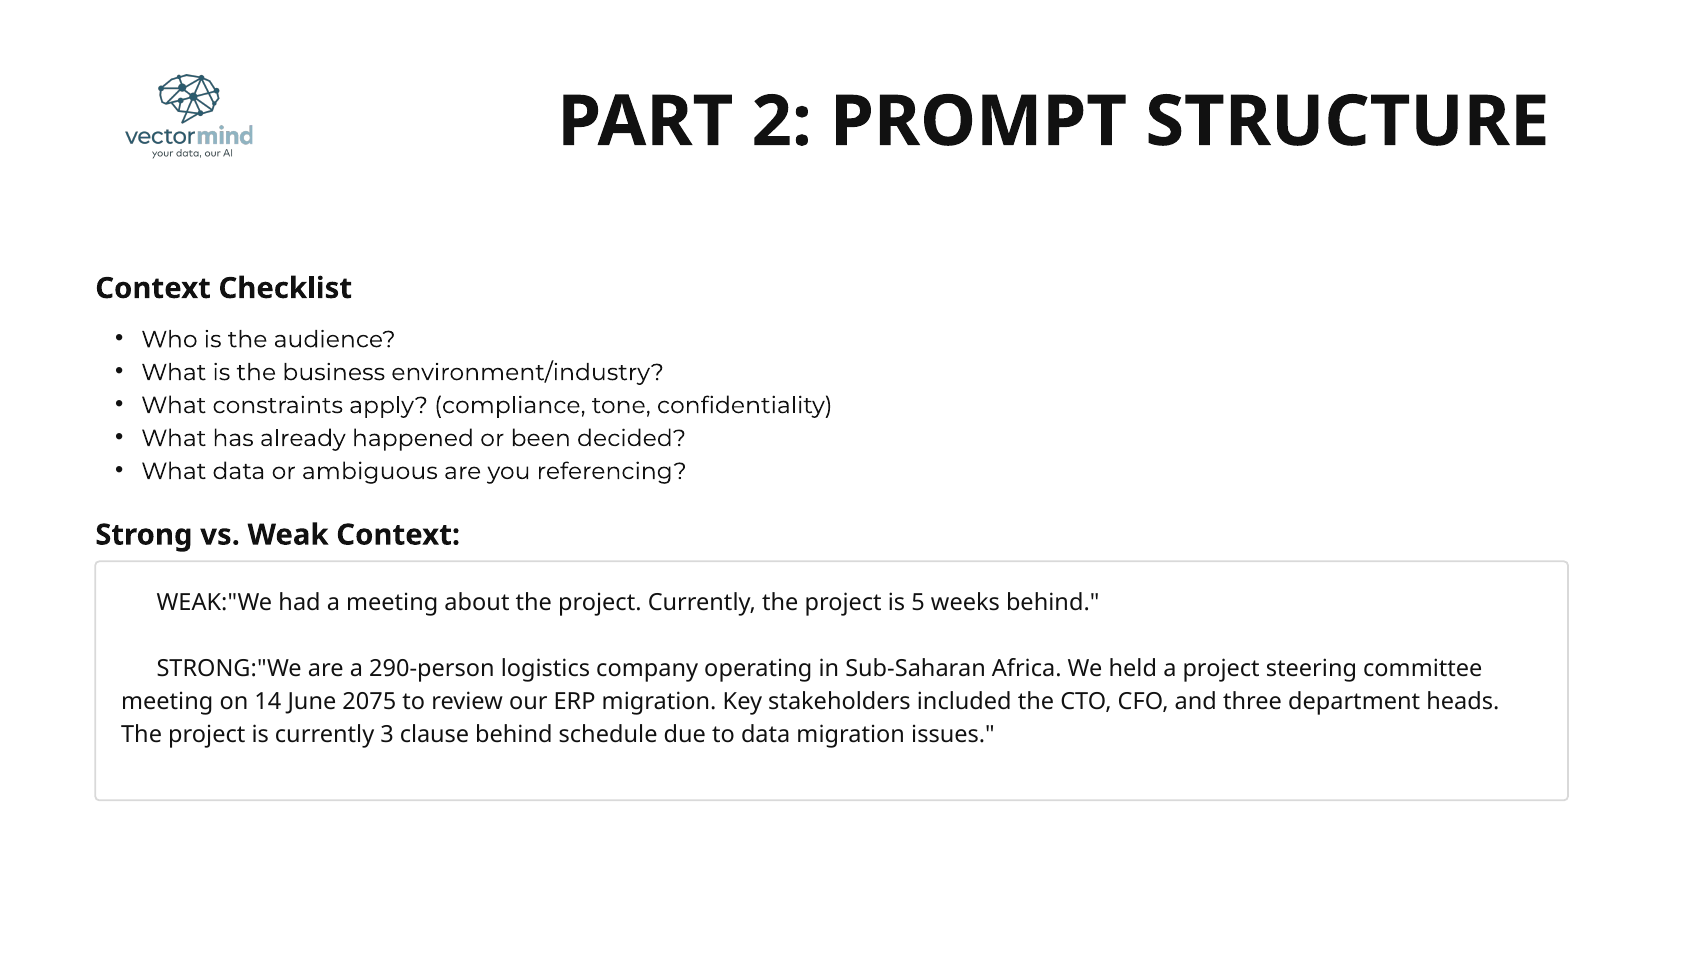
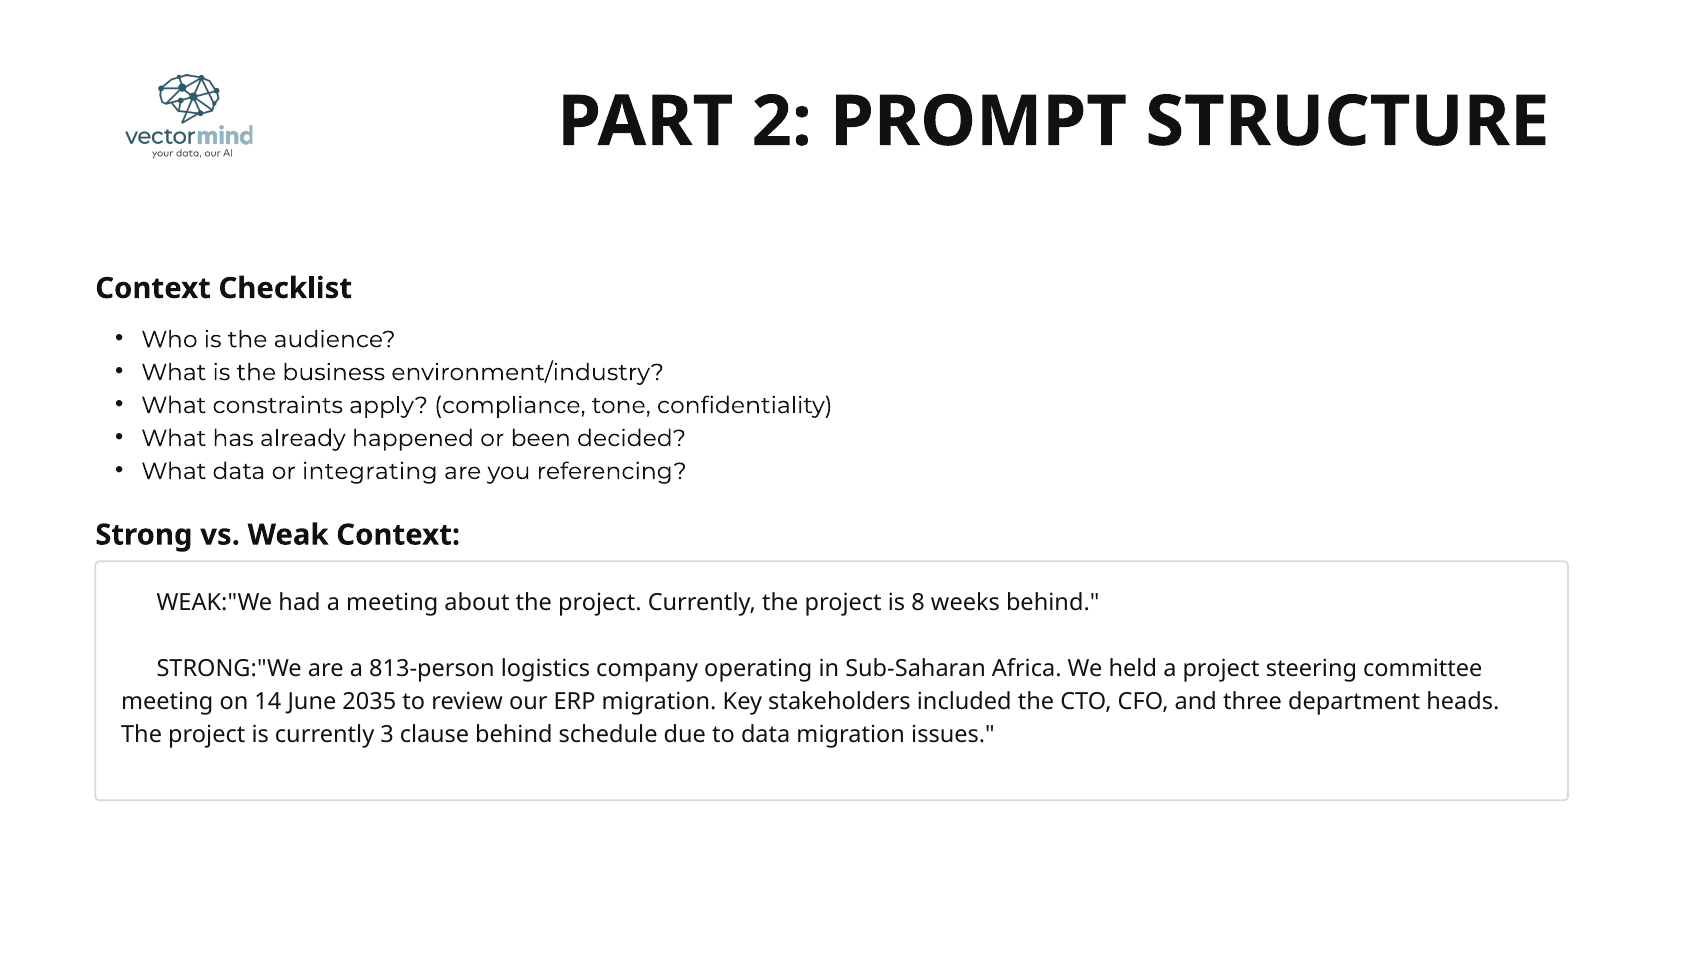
ambiguous: ambiguous -> integrating
5: 5 -> 8
290-person: 290-person -> 813-person
2075: 2075 -> 2035
